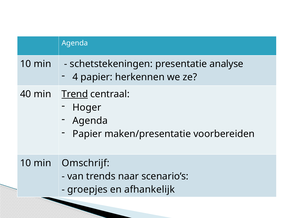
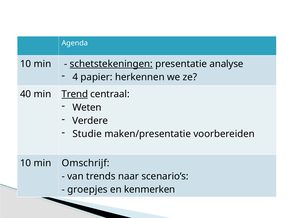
schetstekeningen underline: none -> present
Hoger: Hoger -> Weten
Agenda at (90, 121): Agenda -> Verdere
Papier at (87, 134): Papier -> Studie
afhankelijk: afhankelijk -> kenmerken
